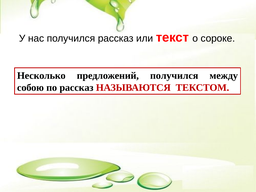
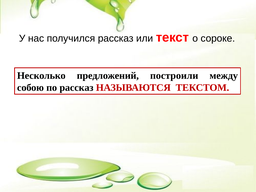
предложений получился: получился -> построили
